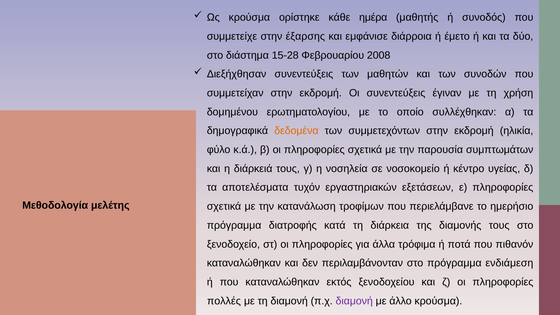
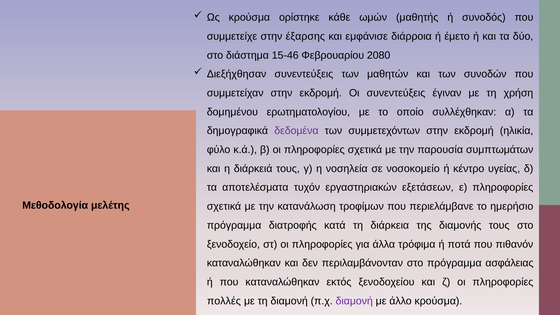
ημέρα: ημέρα -> ωμών
15-28: 15-28 -> 15-46
2008: 2008 -> 2080
δεδομένα colour: orange -> purple
ενδιάμεση: ενδιάμεση -> ασφάλειας
